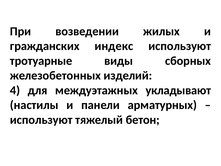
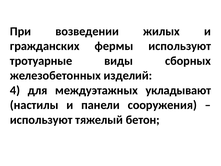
индекс: индекс -> фермы
арматурных: арматурных -> сооружения
